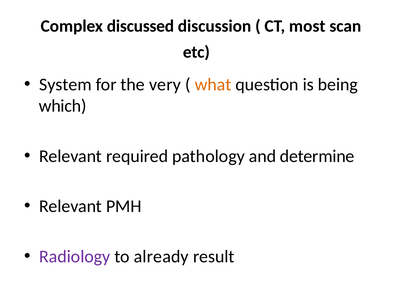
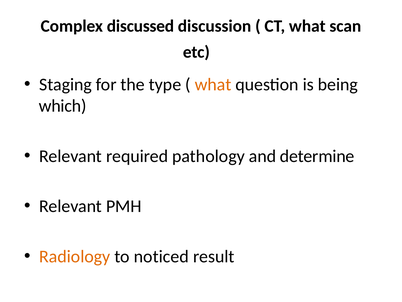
CT most: most -> what
System: System -> Staging
very: very -> type
Radiology colour: purple -> orange
already: already -> noticed
